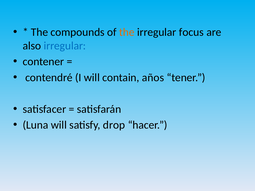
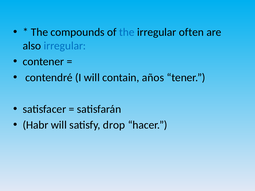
the at (127, 32) colour: orange -> blue
focus: focus -> often
Luna: Luna -> Habr
